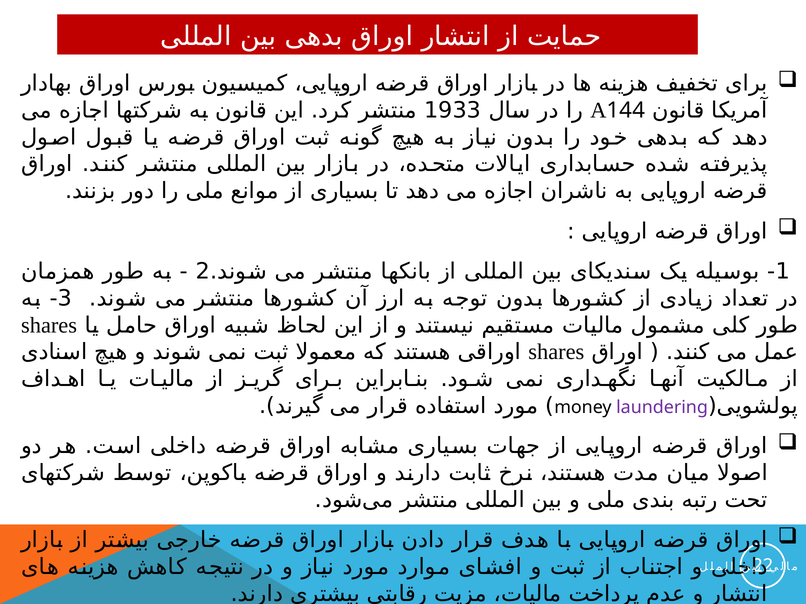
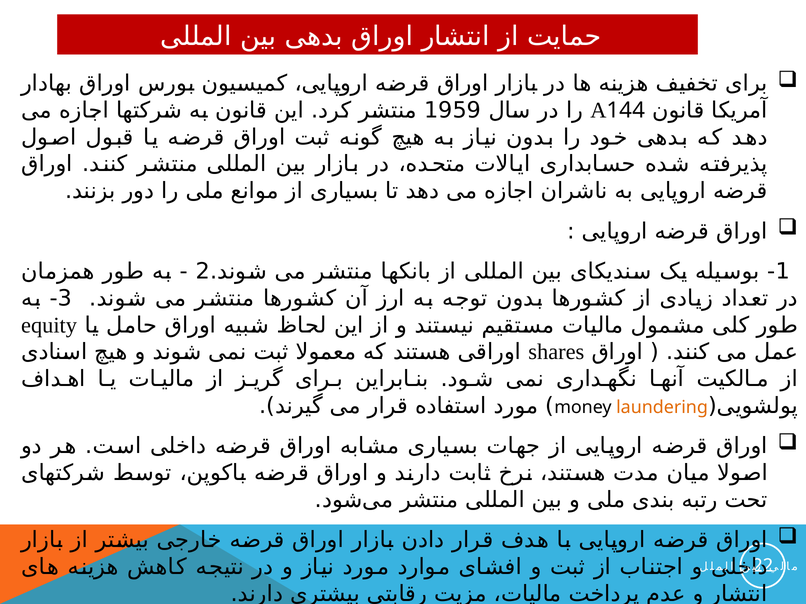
1933: 1933 -> 1959
shares at (49, 325): shares -> equity
laundering colour: purple -> orange
